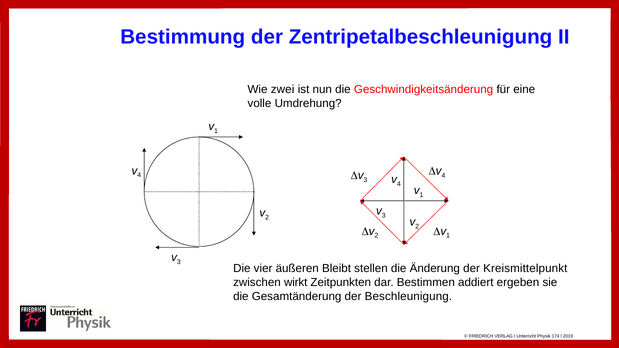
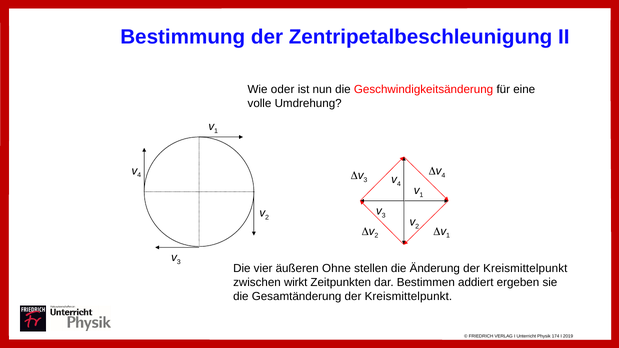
zwei: zwei -> oder
Bleibt: Bleibt -> Ohne
Gesamtänderung der Beschleunigung: Beschleunigung -> Kreismittelpunkt
